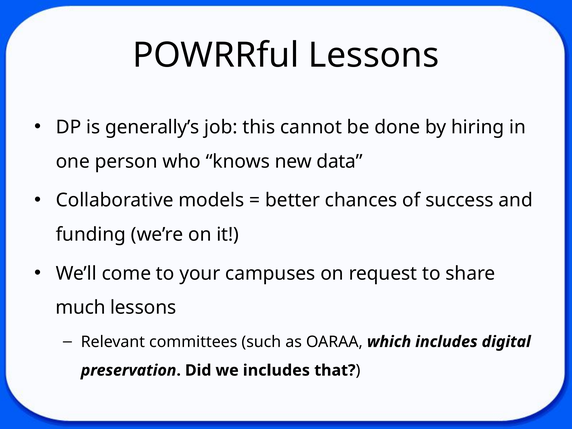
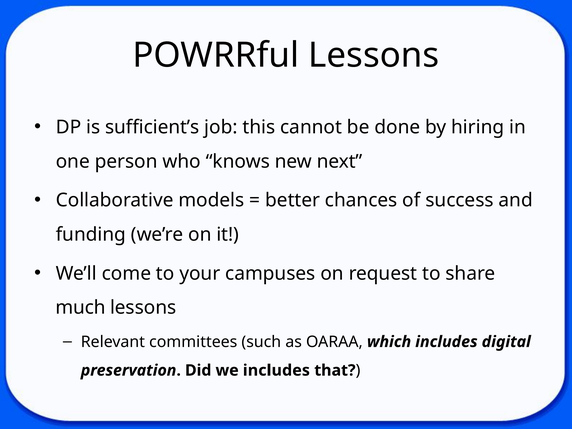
generally’s: generally’s -> sufficient’s
data: data -> next
